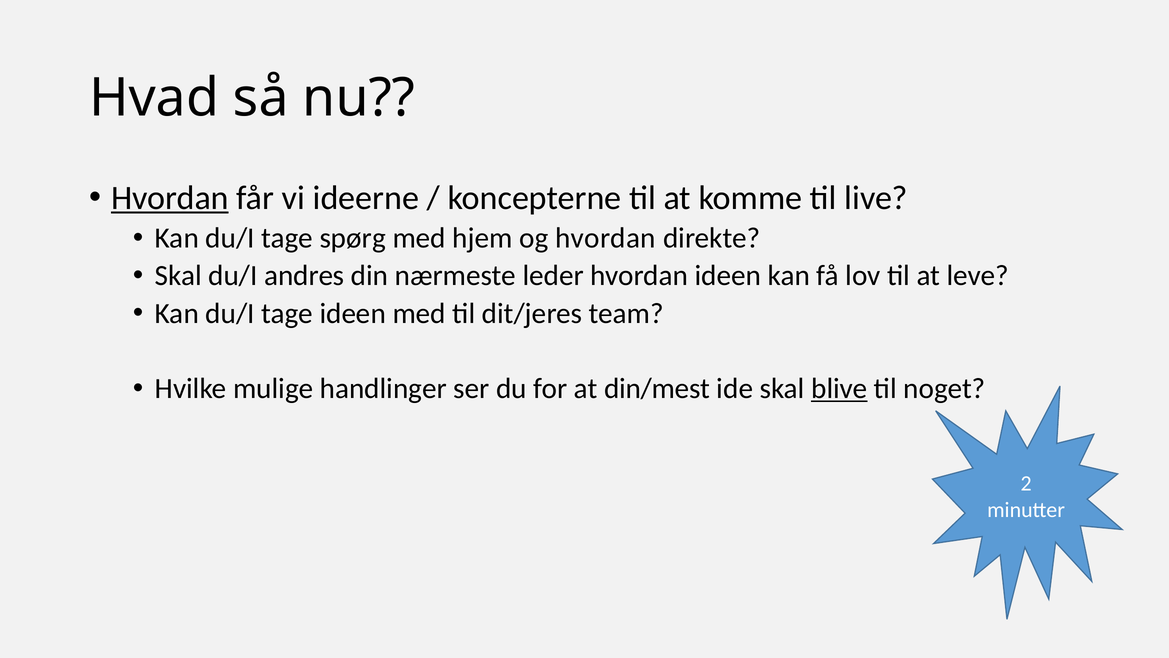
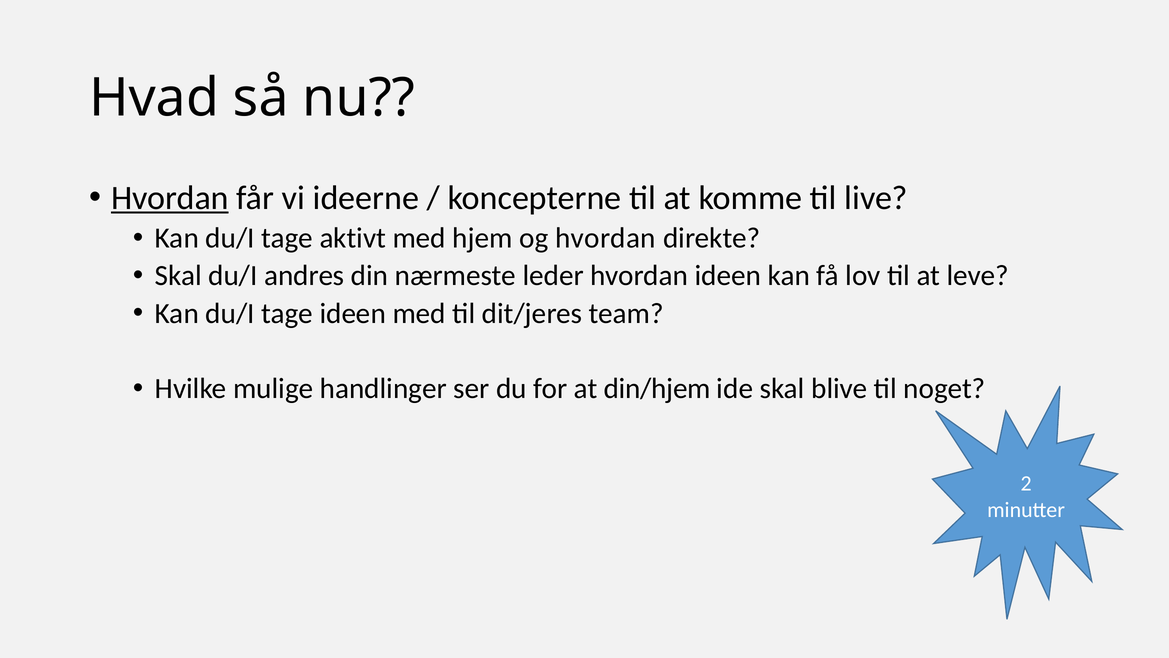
spørg: spørg -> aktivt
din/mest: din/mest -> din/hjem
blive underline: present -> none
